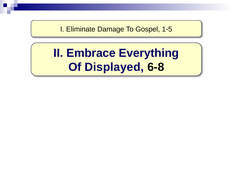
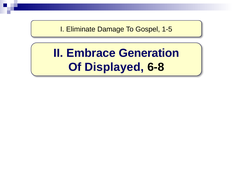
Everything: Everything -> Generation
